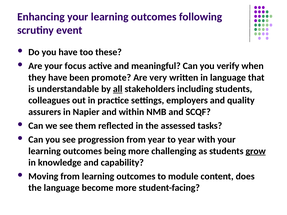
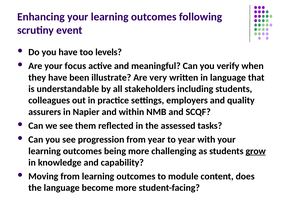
these: these -> levels
promote: promote -> illustrate
all underline: present -> none
